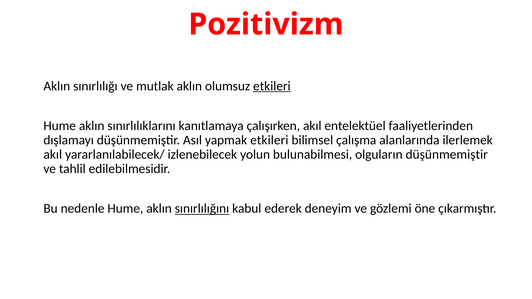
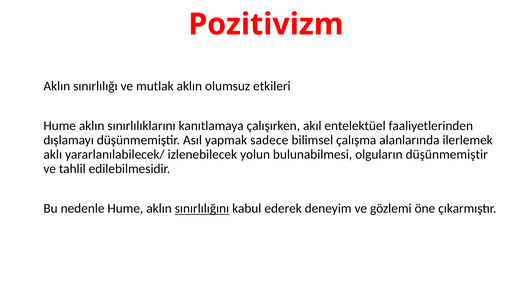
etkileri at (272, 86) underline: present -> none
yapmak etkileri: etkileri -> sadece
akıl at (53, 155): akıl -> aklı
